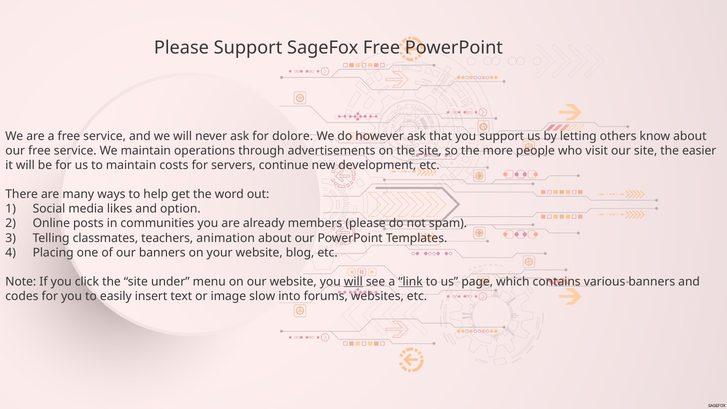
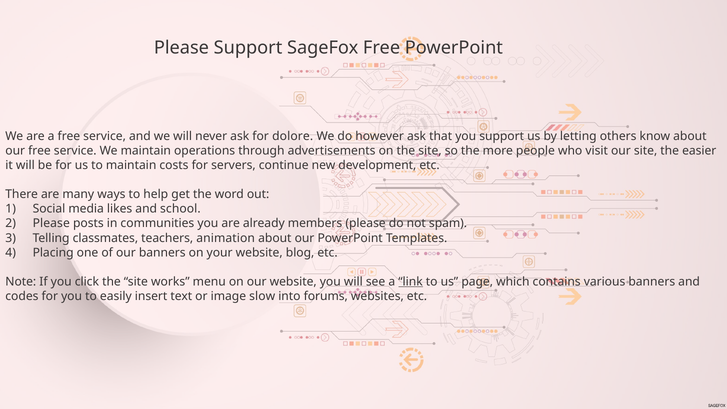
option: option -> school
Online at (51, 223): Online -> Please
under: under -> works
will at (353, 282) underline: present -> none
